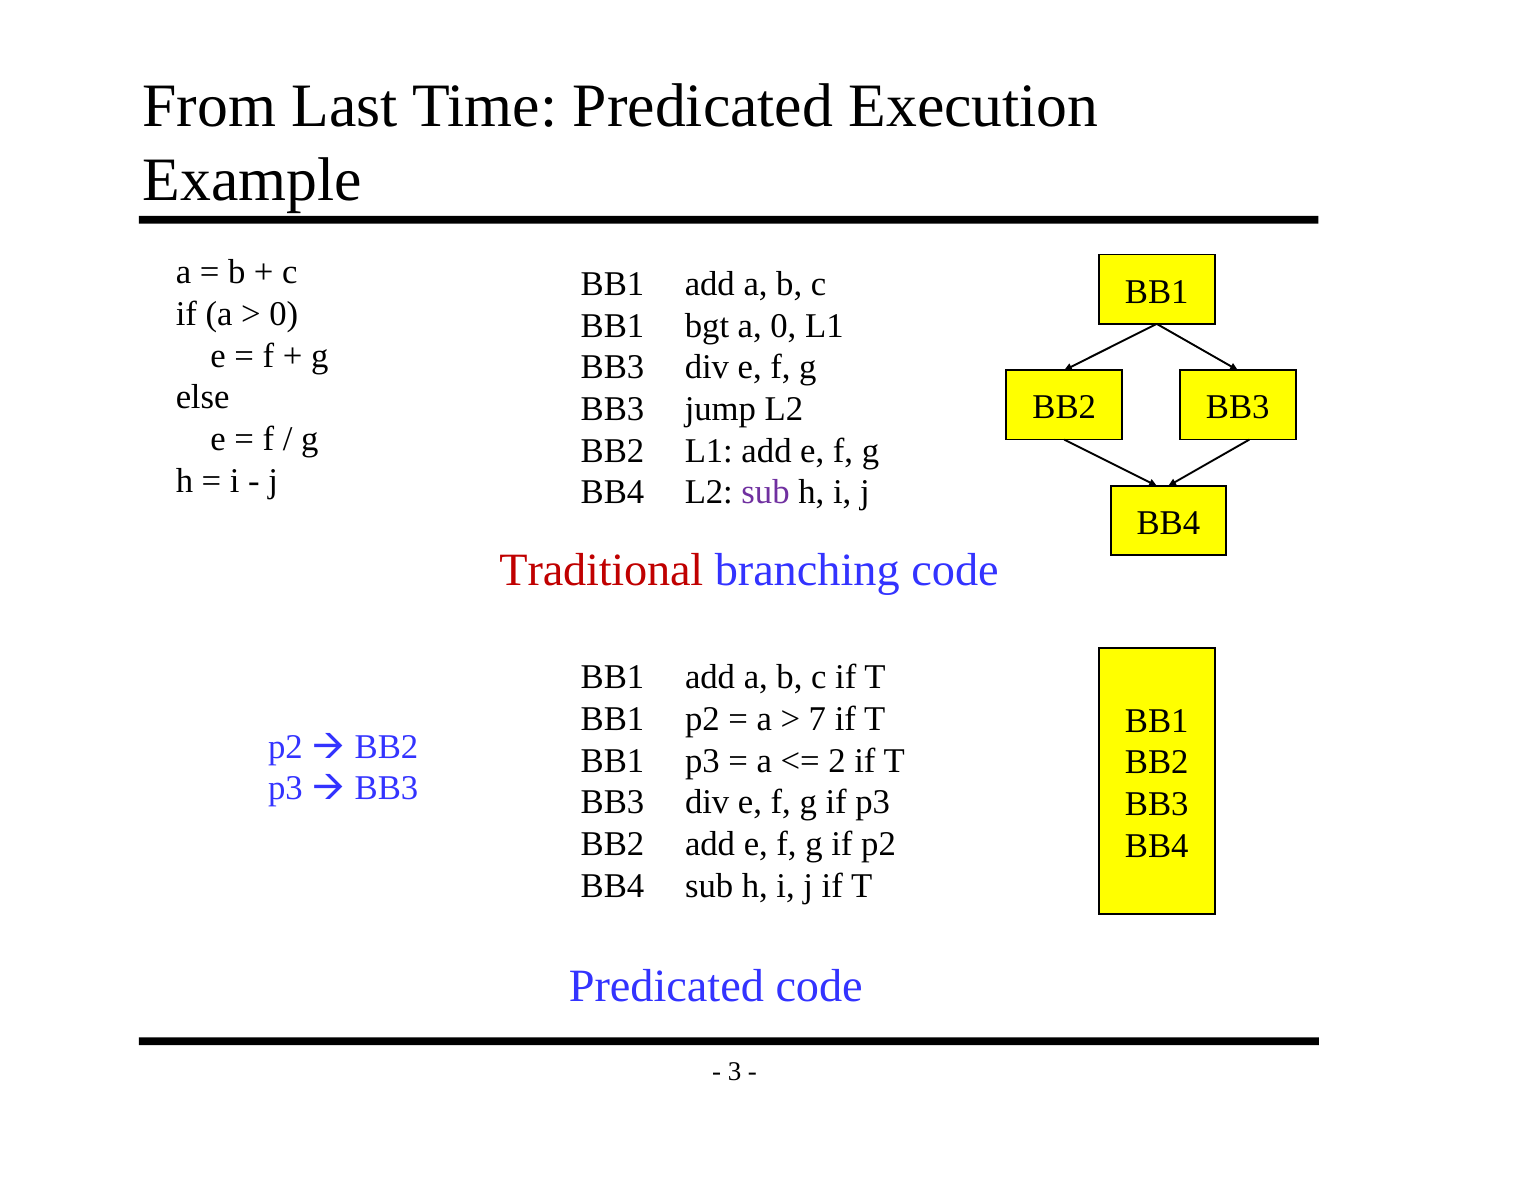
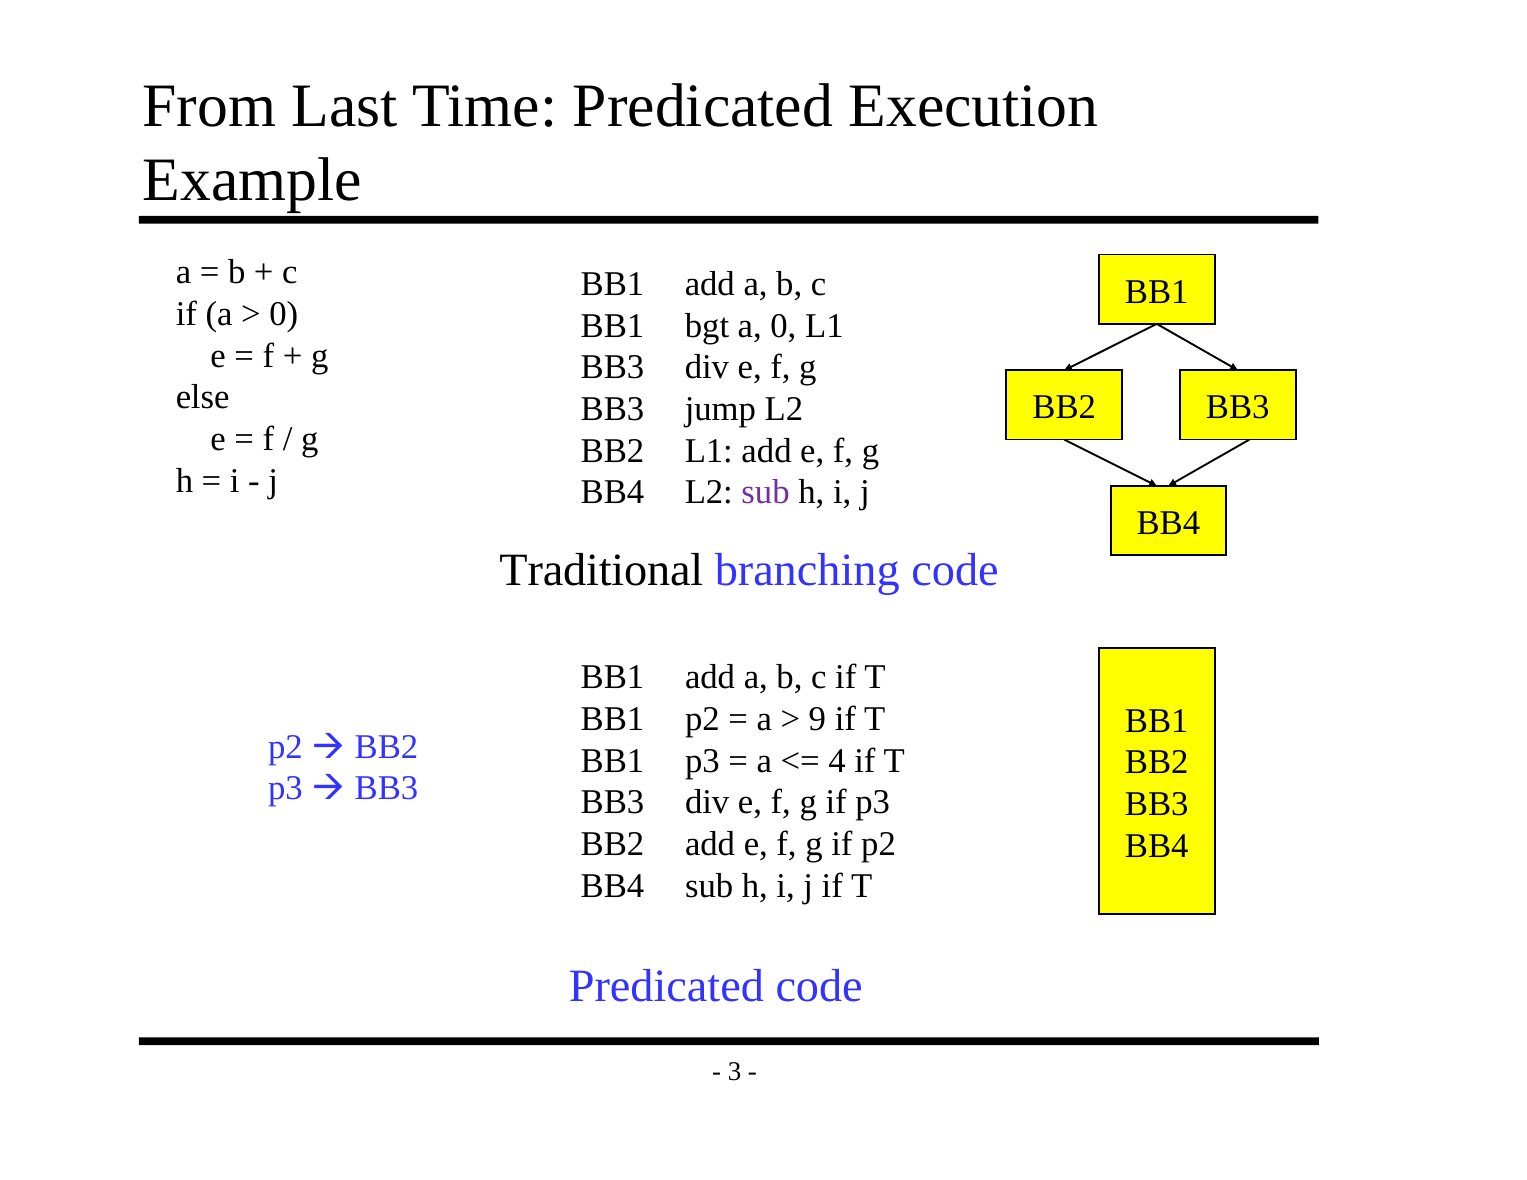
Traditional colour: red -> black
7: 7 -> 9
2: 2 -> 4
